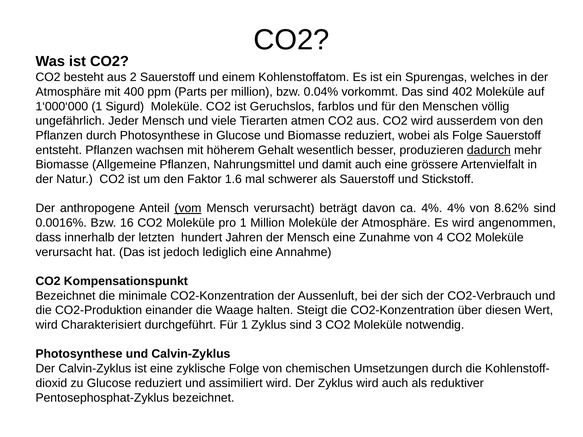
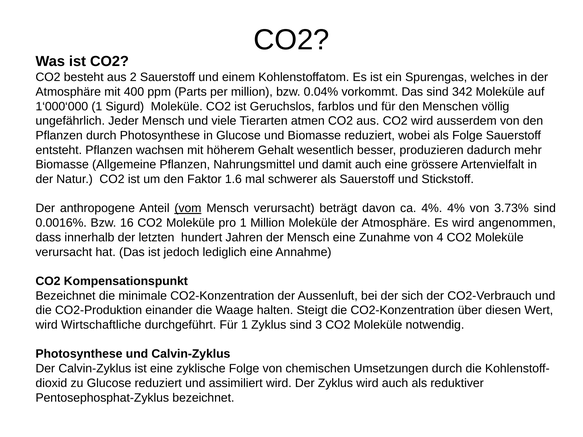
402: 402 -> 342
dadurch underline: present -> none
8.62%: 8.62% -> 3.73%
Charakterisiert: Charakterisiert -> Wirtschaftliche
